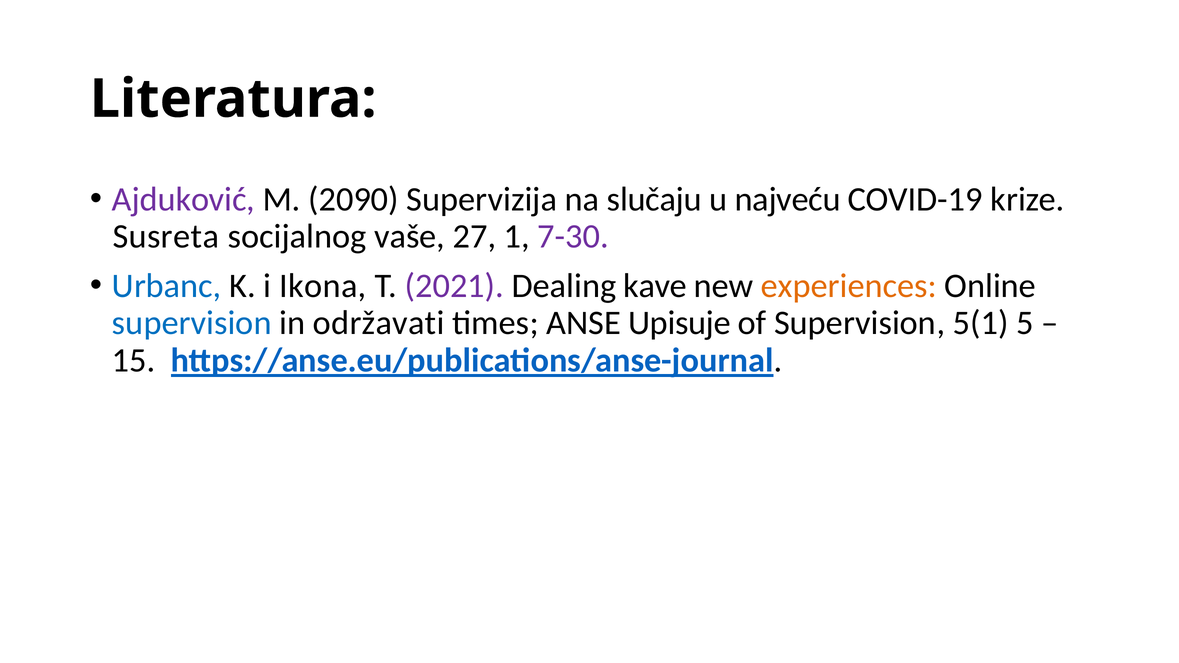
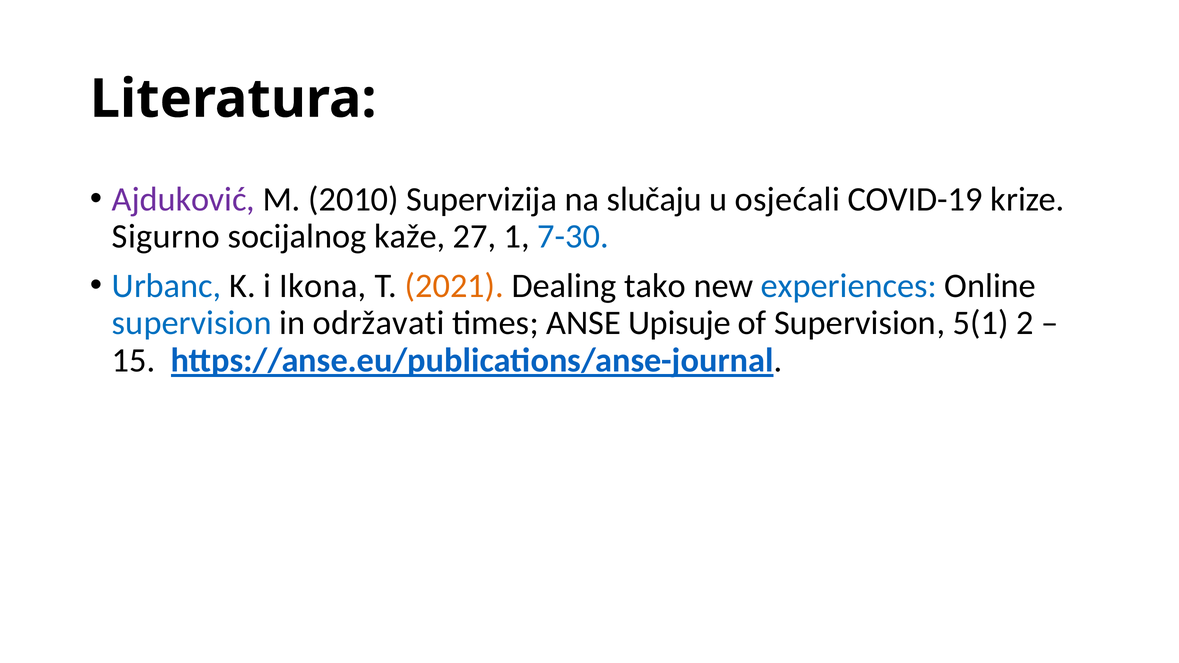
2090: 2090 -> 2010
najveću: najveću -> osjećali
Susreta: Susreta -> Sigurno
vaše: vaše -> kaže
7-30 colour: purple -> blue
2021 colour: purple -> orange
kave: kave -> tako
experiences colour: orange -> blue
5: 5 -> 2
